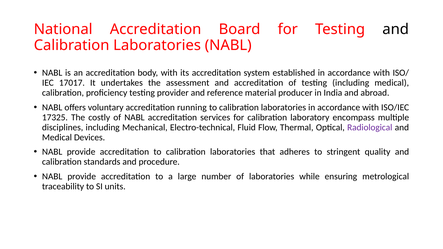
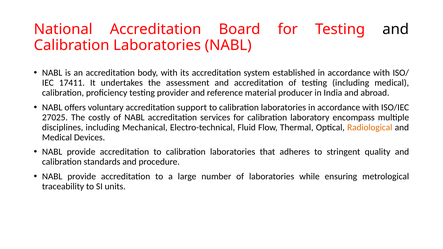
17017: 17017 -> 17411
running: running -> support
17325: 17325 -> 27025
Radiological colour: purple -> orange
